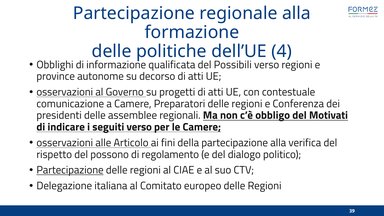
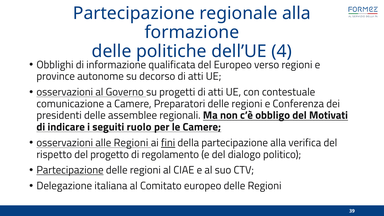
del Possibili: Possibili -> Europeo
seguiti verso: verso -> ruolo
alle Articolo: Articolo -> Regioni
fini underline: none -> present
possono: possono -> progetto
